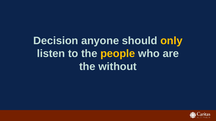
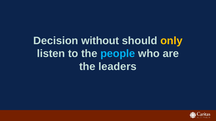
anyone: anyone -> without
people colour: yellow -> light blue
without: without -> leaders
